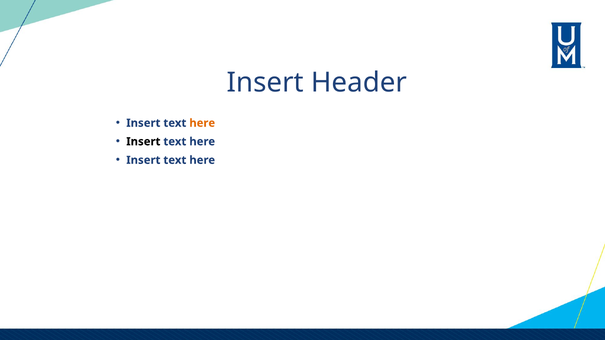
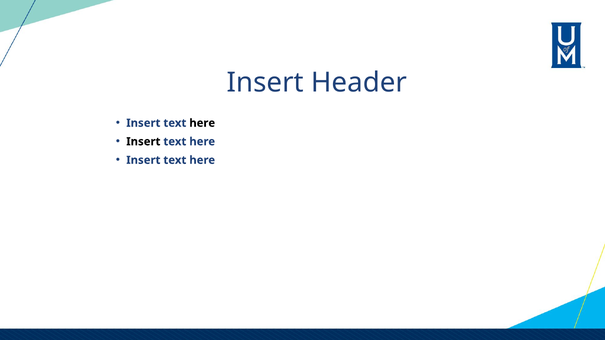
here at (202, 123) colour: orange -> black
